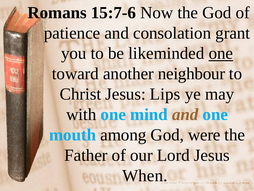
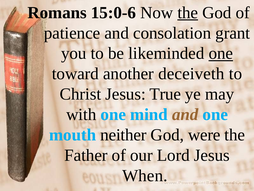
15:7-6: 15:7-6 -> 15:0-6
the at (188, 13) underline: none -> present
neighbour: neighbour -> deceiveth
Lips: Lips -> True
among: among -> neither
